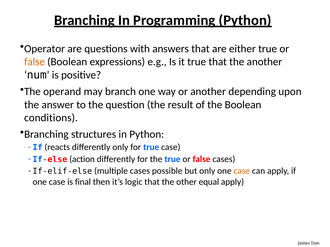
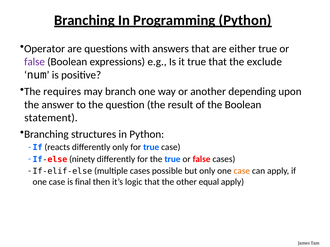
false at (34, 62) colour: orange -> purple
the another: another -> exclude
operand: operand -> requires
conditions: conditions -> statement
action: action -> ninety
